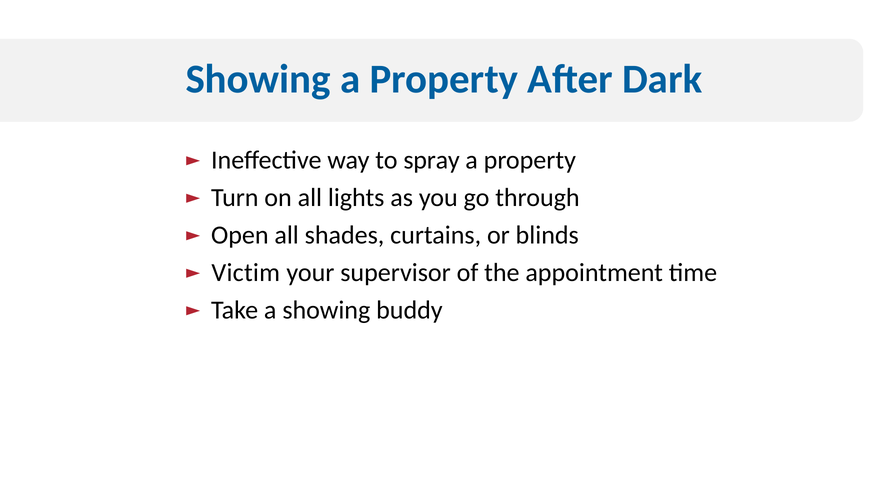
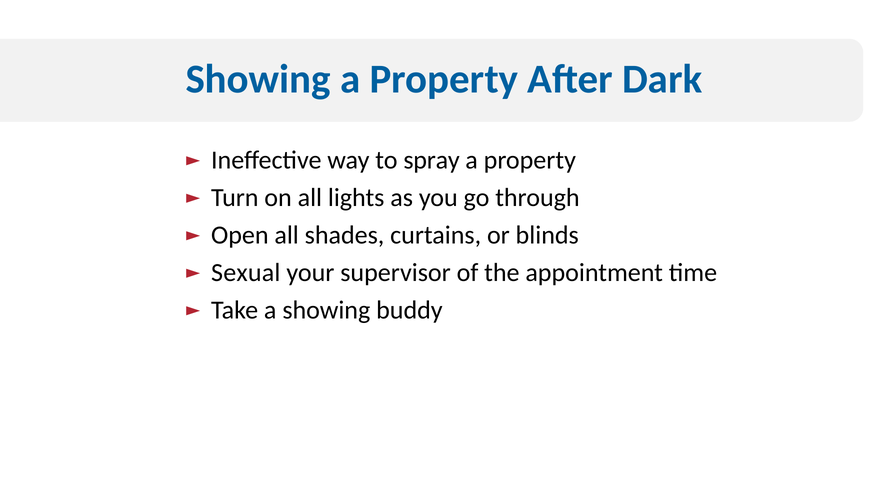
Victim: Victim -> Sexual
